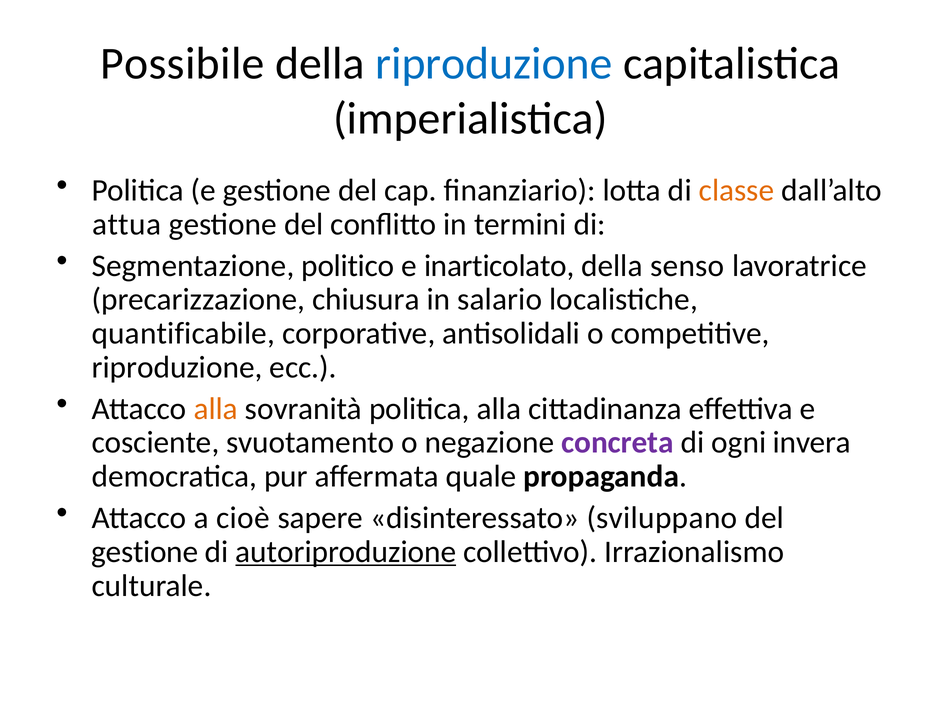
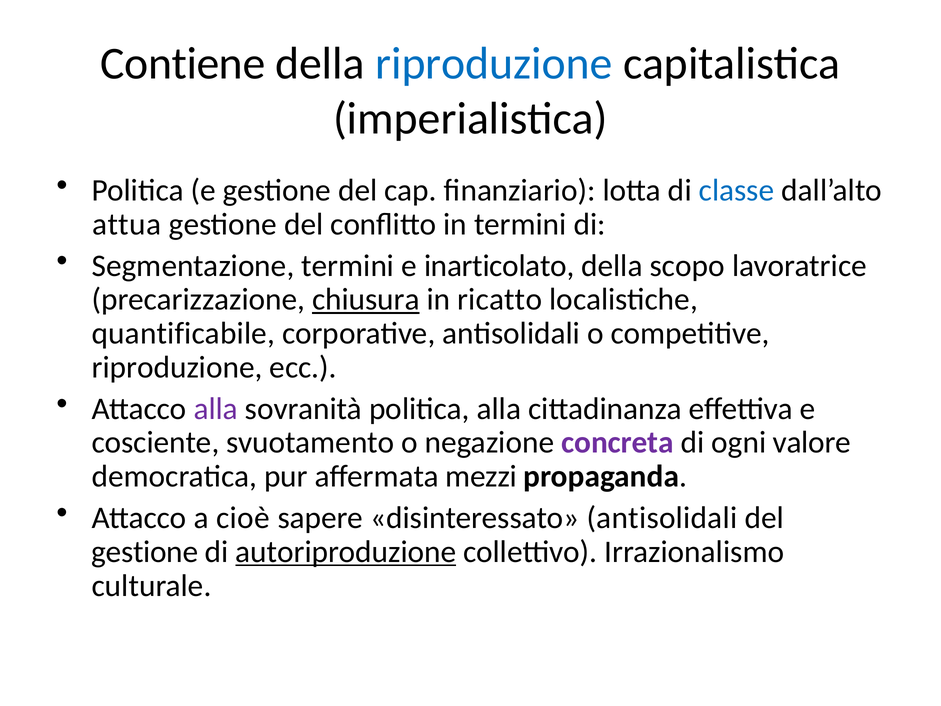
Possibile: Possibile -> Contiene
classe colour: orange -> blue
Segmentazione politico: politico -> termini
senso: senso -> scopo
chiusura underline: none -> present
salario: salario -> ricatto
alla at (216, 409) colour: orange -> purple
invera: invera -> valore
quale: quale -> mezzi
disinteressato sviluppano: sviluppano -> antisolidali
